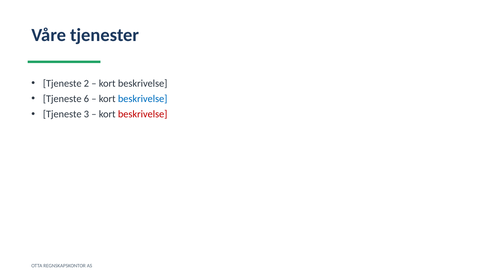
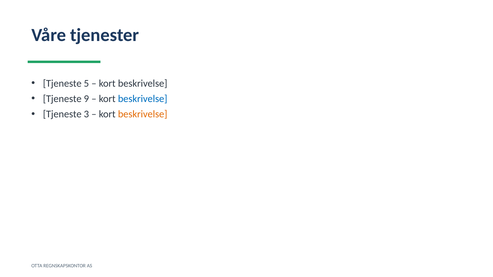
2: 2 -> 5
6: 6 -> 9
beskrivelse at (143, 114) colour: red -> orange
